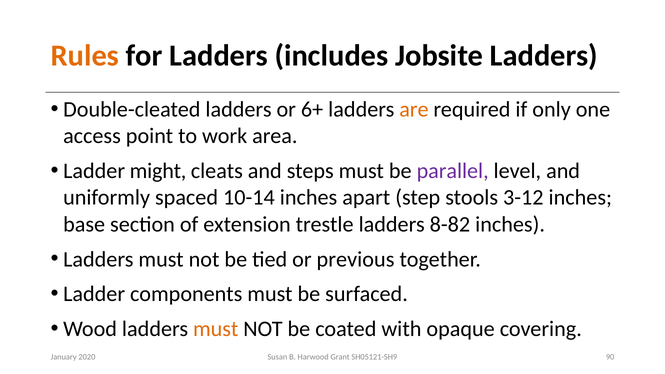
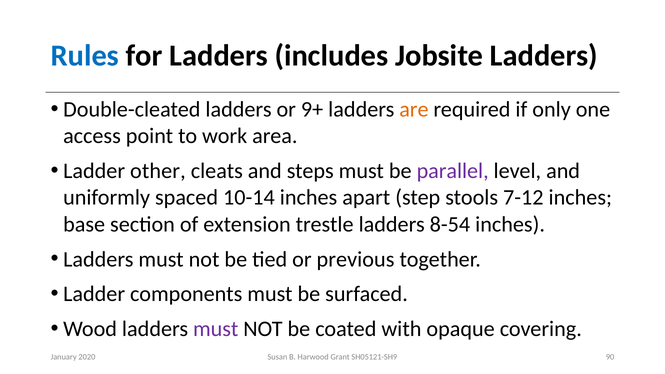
Rules colour: orange -> blue
6+: 6+ -> 9+
might: might -> other
3-12: 3-12 -> 7-12
8-82: 8-82 -> 8-54
must at (216, 329) colour: orange -> purple
